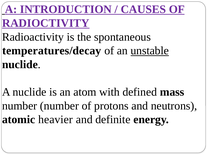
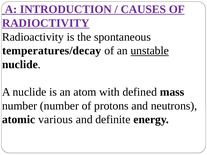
heavier: heavier -> various
